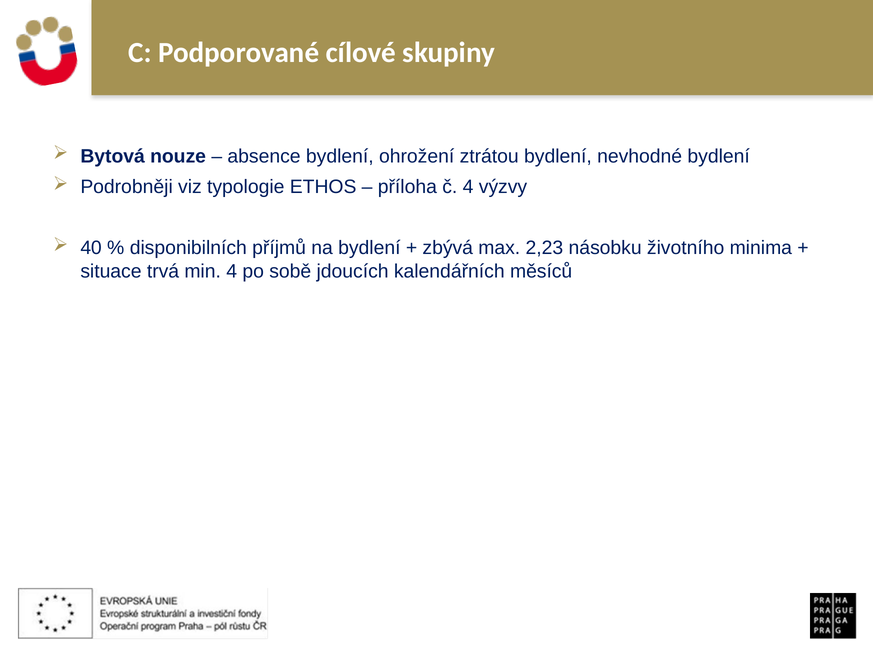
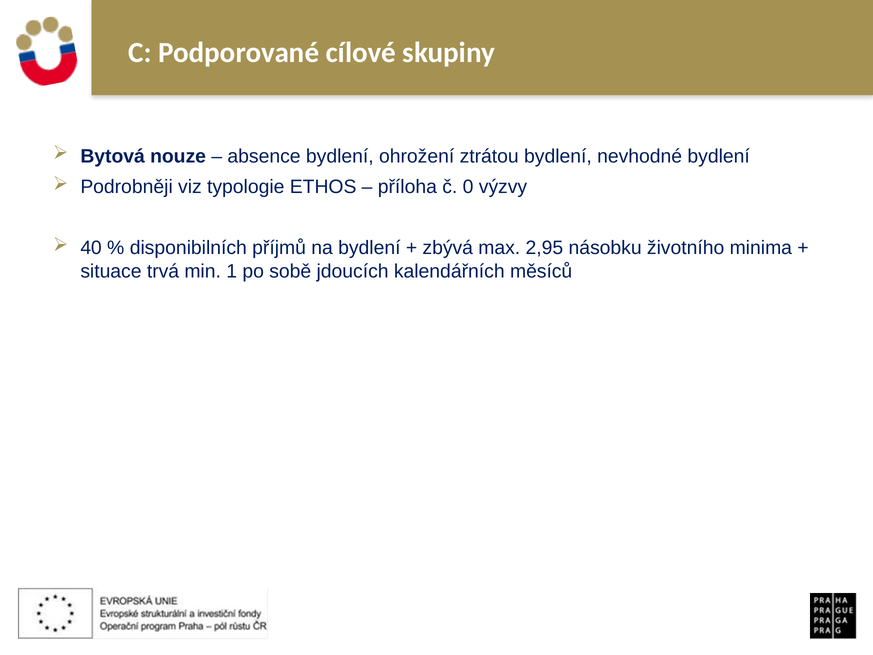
č 4: 4 -> 0
2,23: 2,23 -> 2,95
min 4: 4 -> 1
